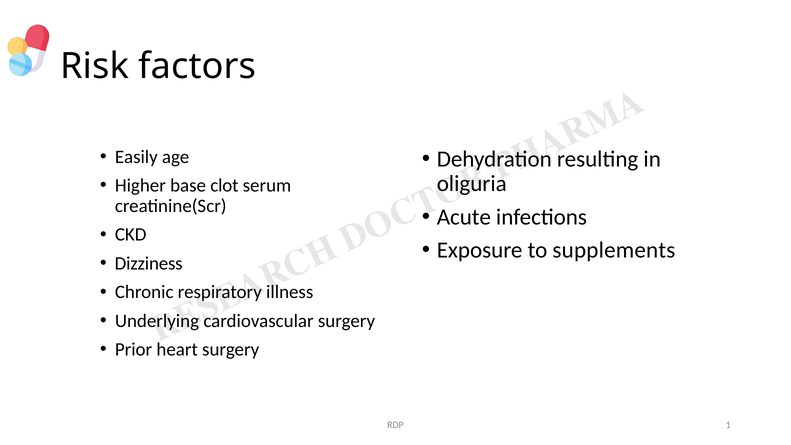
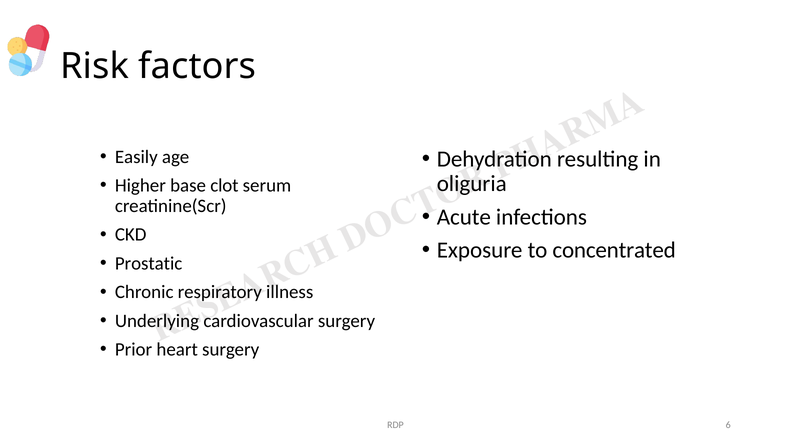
supplements: supplements -> concentrated
Dizziness: Dizziness -> Prostatic
1: 1 -> 6
